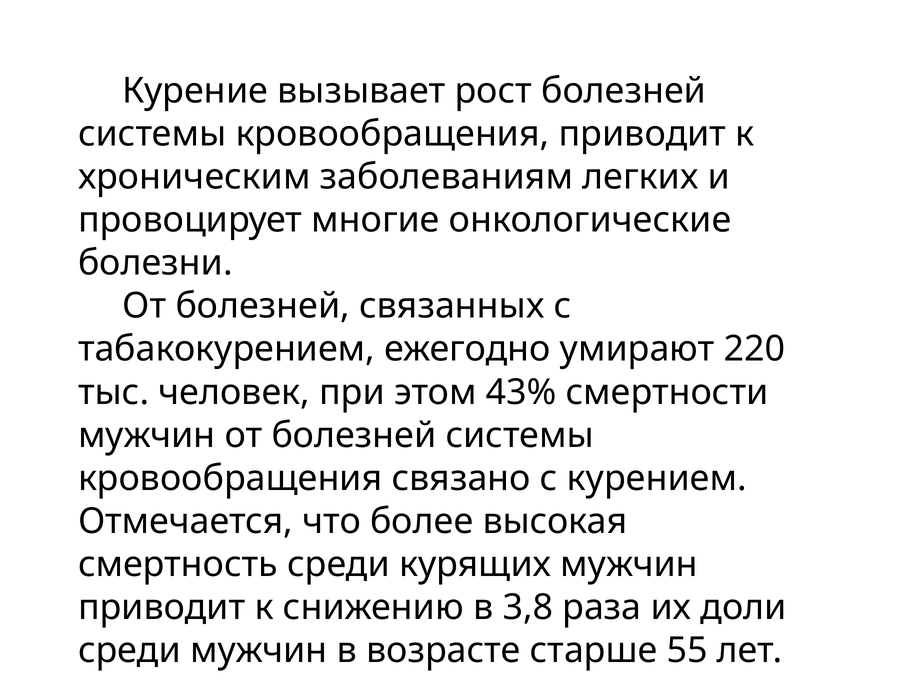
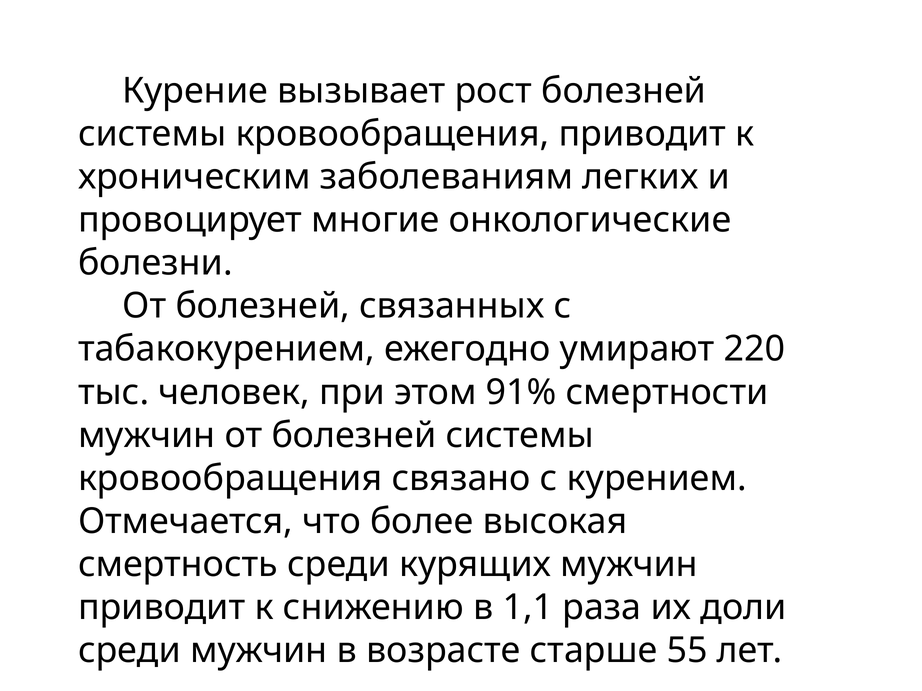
43%: 43% -> 91%
3,8: 3,8 -> 1,1
